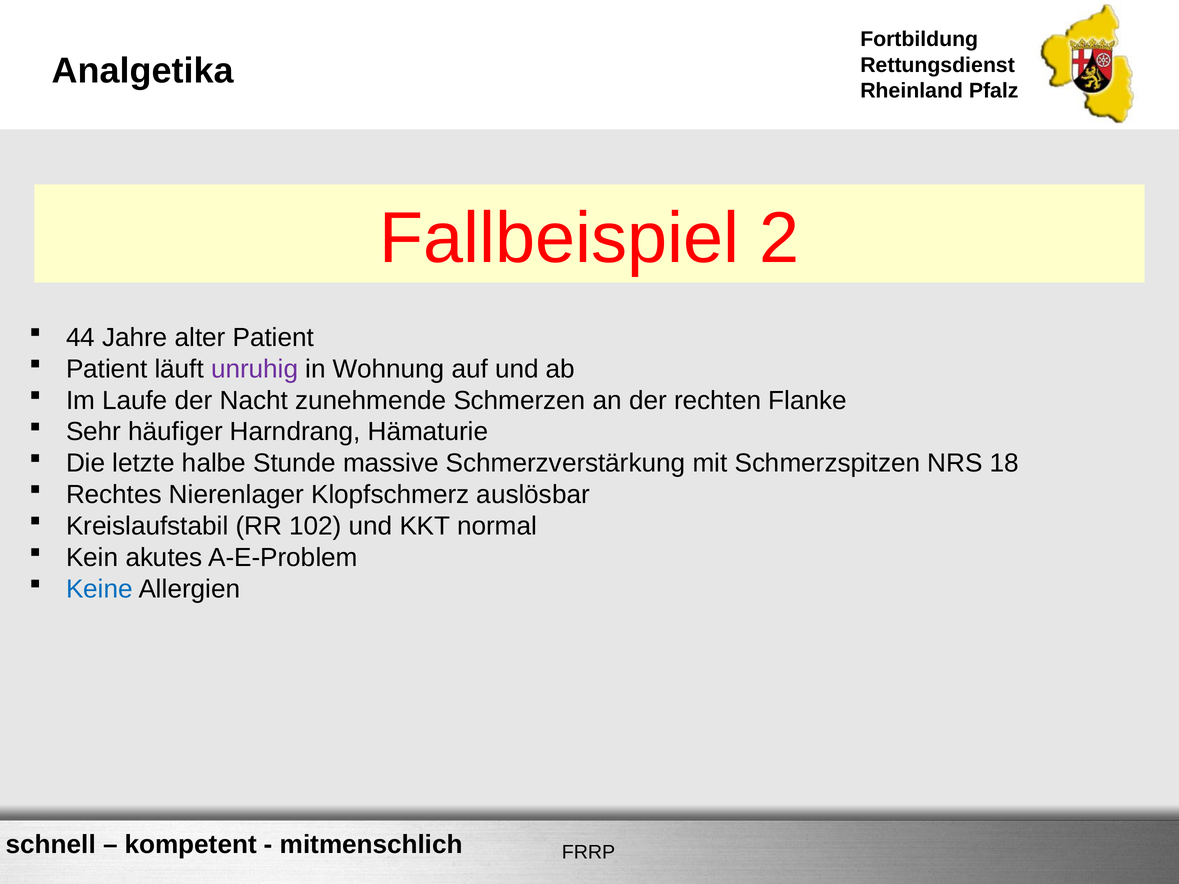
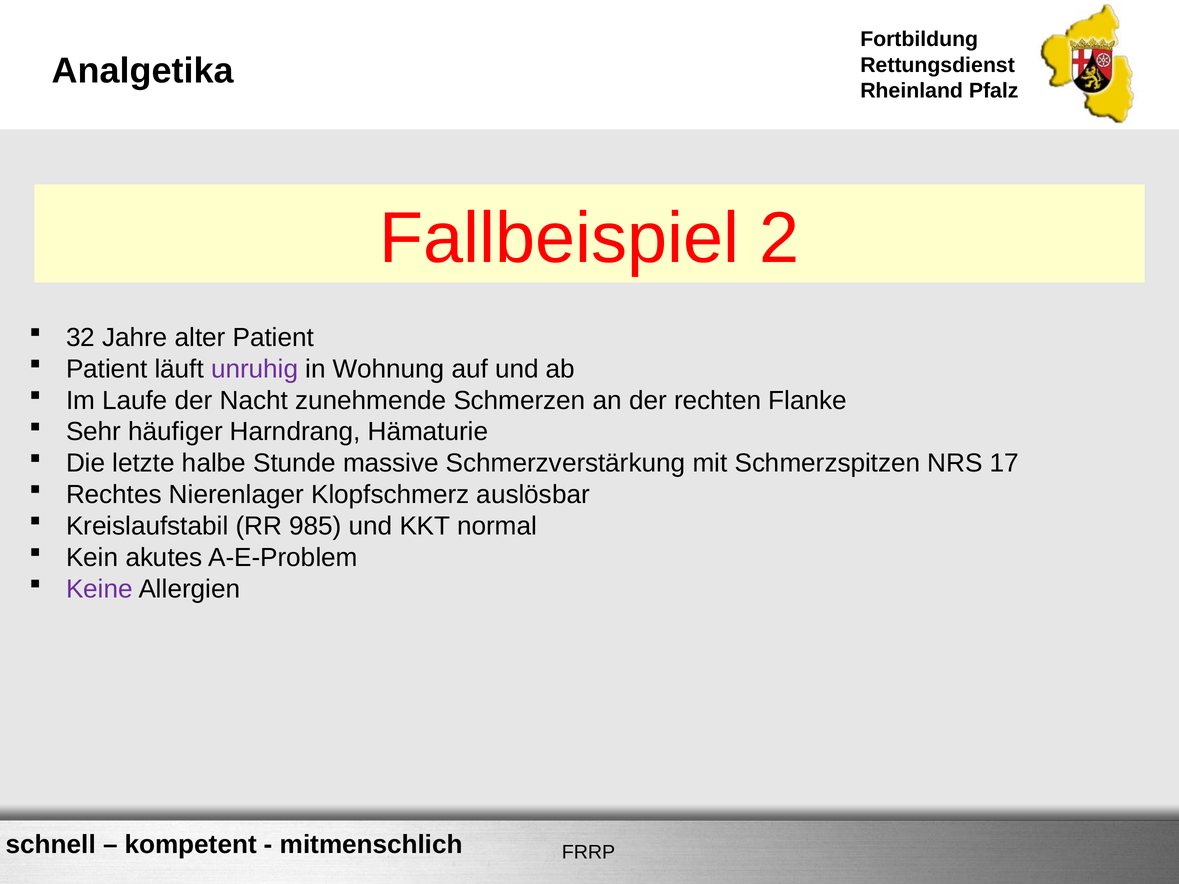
44: 44 -> 32
18: 18 -> 17
102: 102 -> 985
Keine colour: blue -> purple
